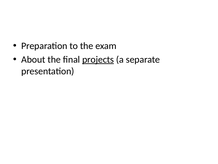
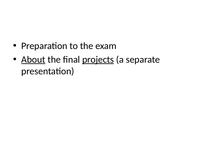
About underline: none -> present
